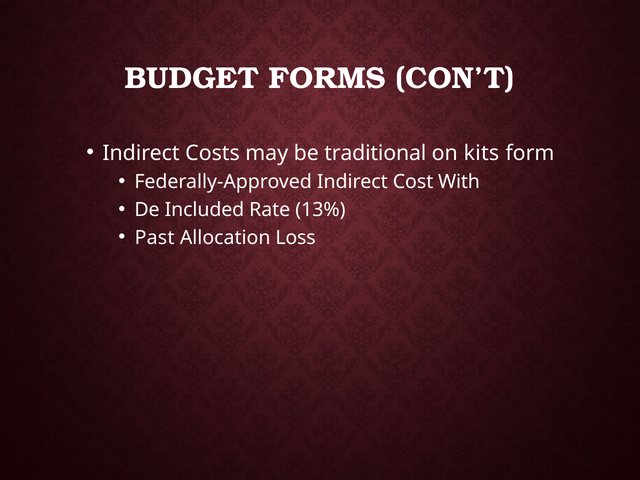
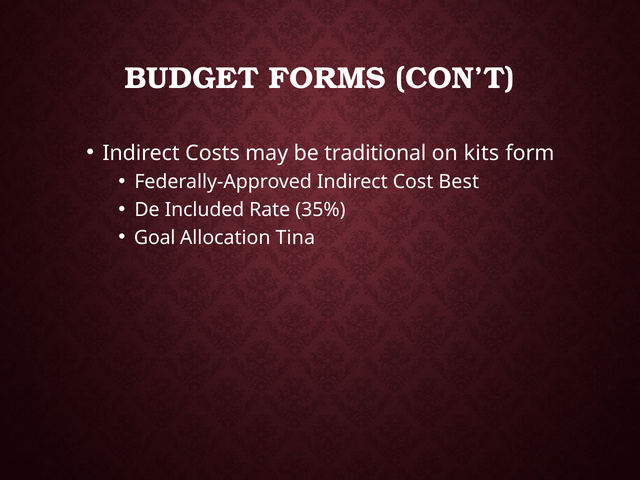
With: With -> Best
13%: 13% -> 35%
Past: Past -> Goal
Loss: Loss -> Tina
